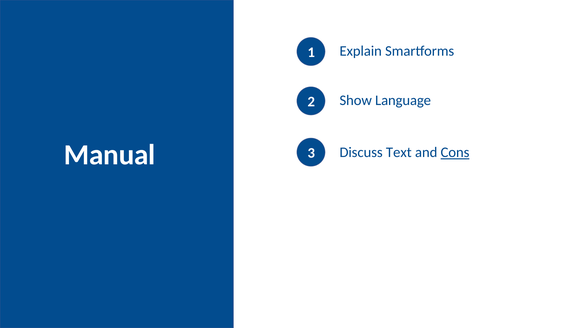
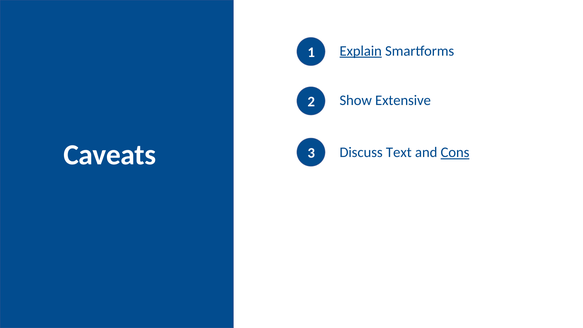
Explain underline: none -> present
Language: Language -> Extensive
Manual: Manual -> Caveats
